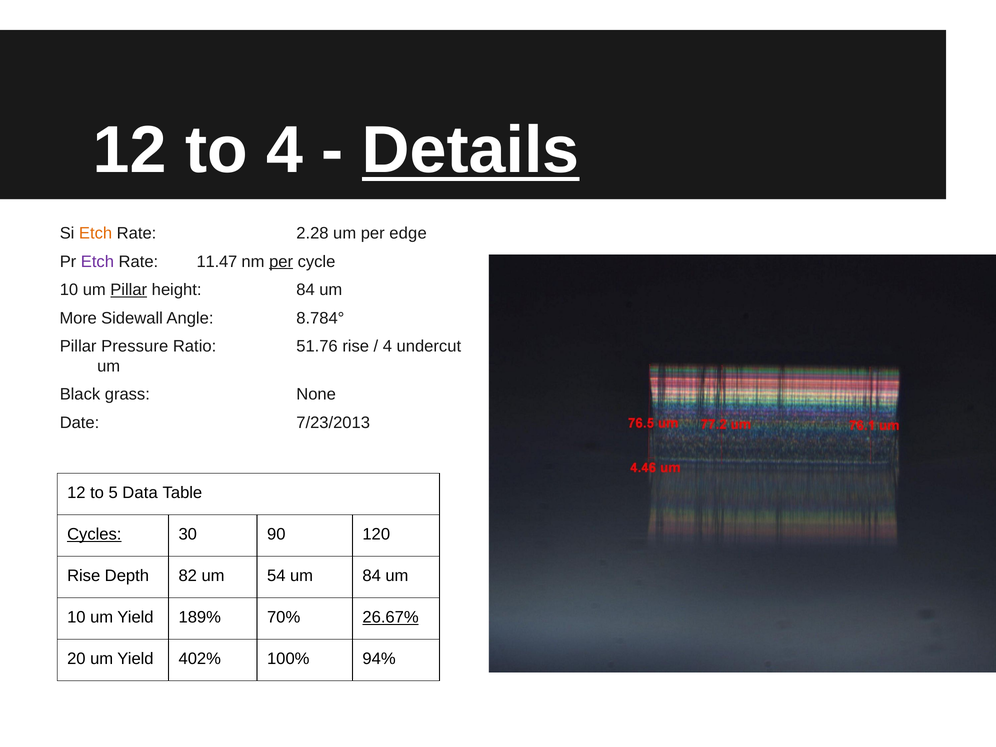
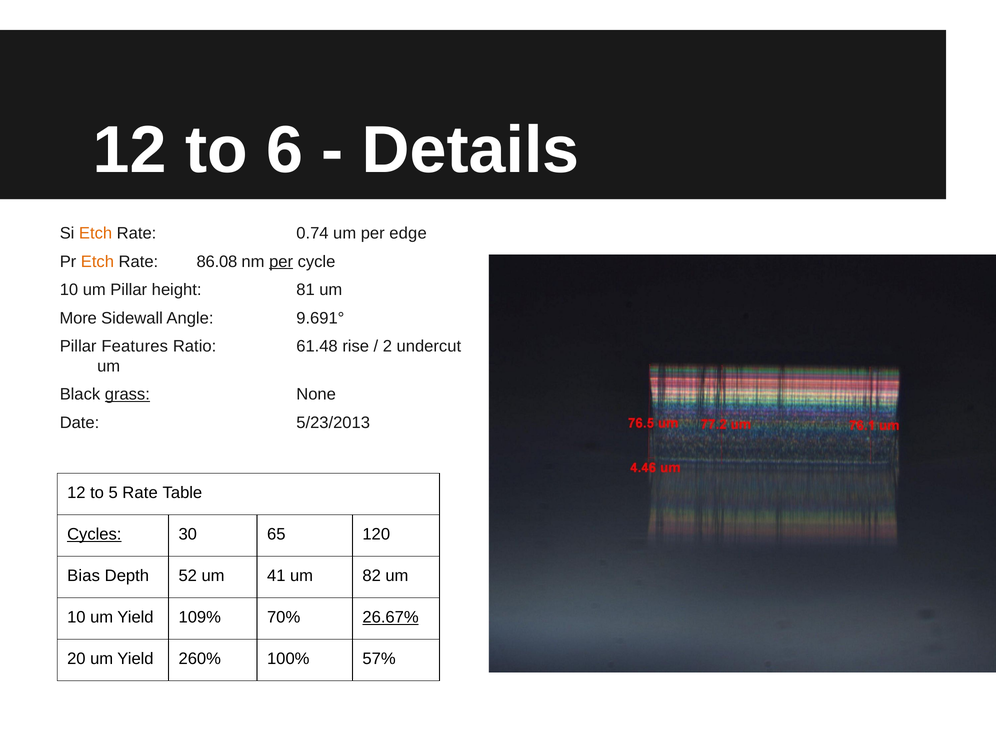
to 4: 4 -> 6
Details underline: present -> none
2.28: 2.28 -> 0.74
Etch at (97, 262) colour: purple -> orange
11.47: 11.47 -> 86.08
Pillar at (129, 290) underline: present -> none
height 84: 84 -> 81
8.784°: 8.784° -> 9.691°
Pressure: Pressure -> Features
51.76: 51.76 -> 61.48
4 at (387, 346): 4 -> 2
grass underline: none -> present
7/23/2013: 7/23/2013 -> 5/23/2013
5 Data: Data -> Rate
90: 90 -> 65
Rise at (84, 576): Rise -> Bias
82: 82 -> 52
54: 54 -> 41
um 84: 84 -> 82
189%: 189% -> 109%
402%: 402% -> 260%
94%: 94% -> 57%
